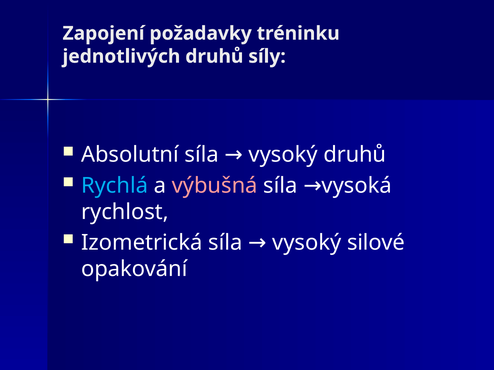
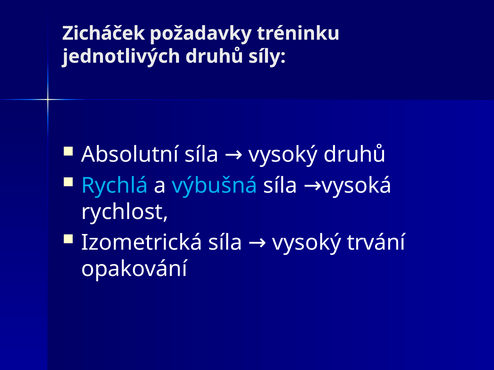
Zapojení: Zapojení -> Zicháček
výbušná colour: pink -> light blue
silové: silové -> trvání
